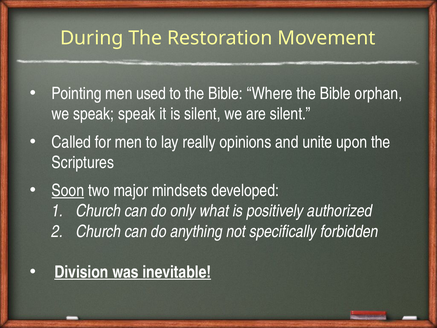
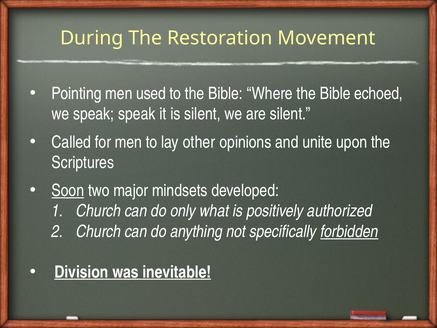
orphan: orphan -> echoed
really: really -> other
forbidden underline: none -> present
